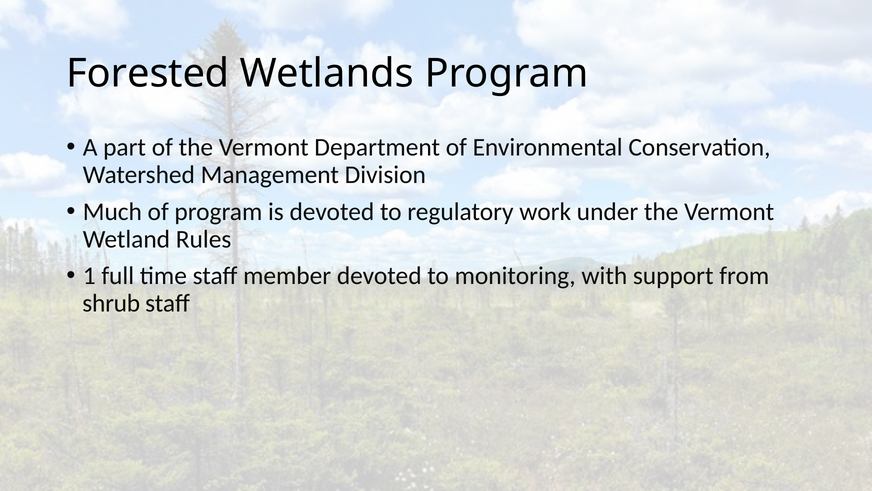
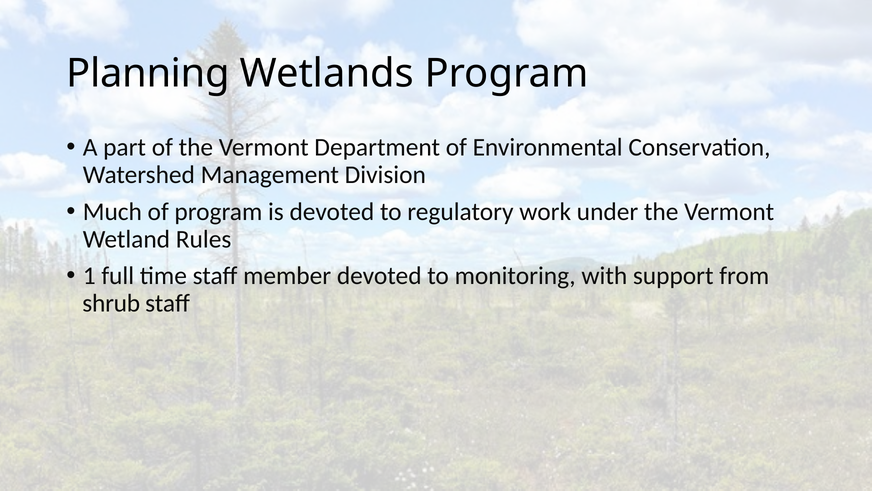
Forested: Forested -> Planning
